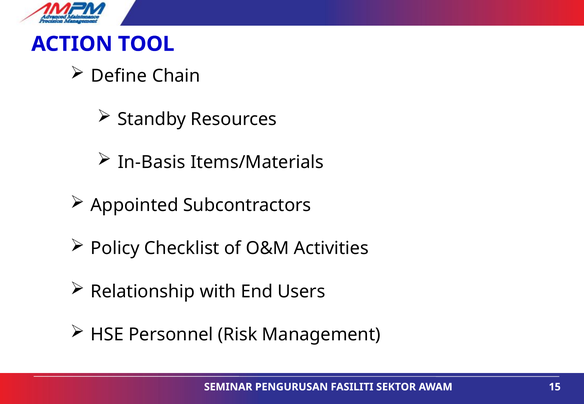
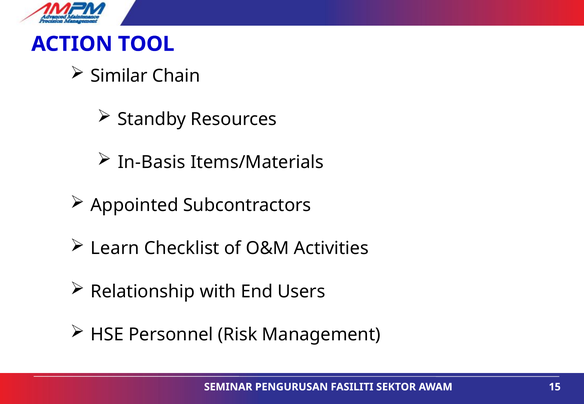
Define: Define -> Similar
Policy: Policy -> Learn
